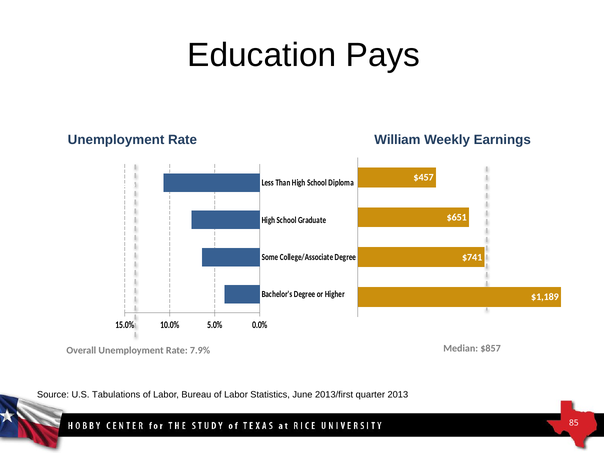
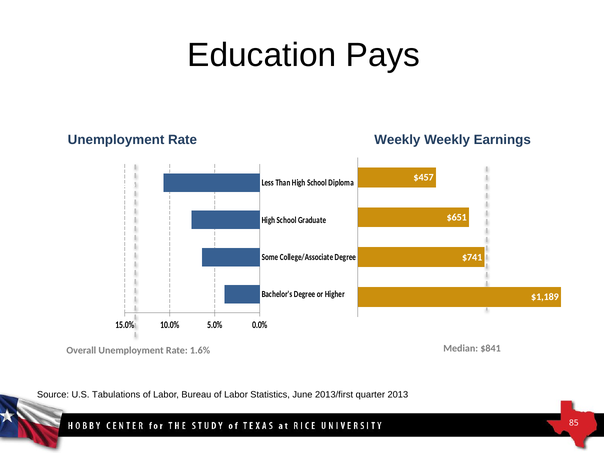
William at (397, 140): William -> Weekly
$857: $857 -> $841
7.9%: 7.9% -> 1.6%
